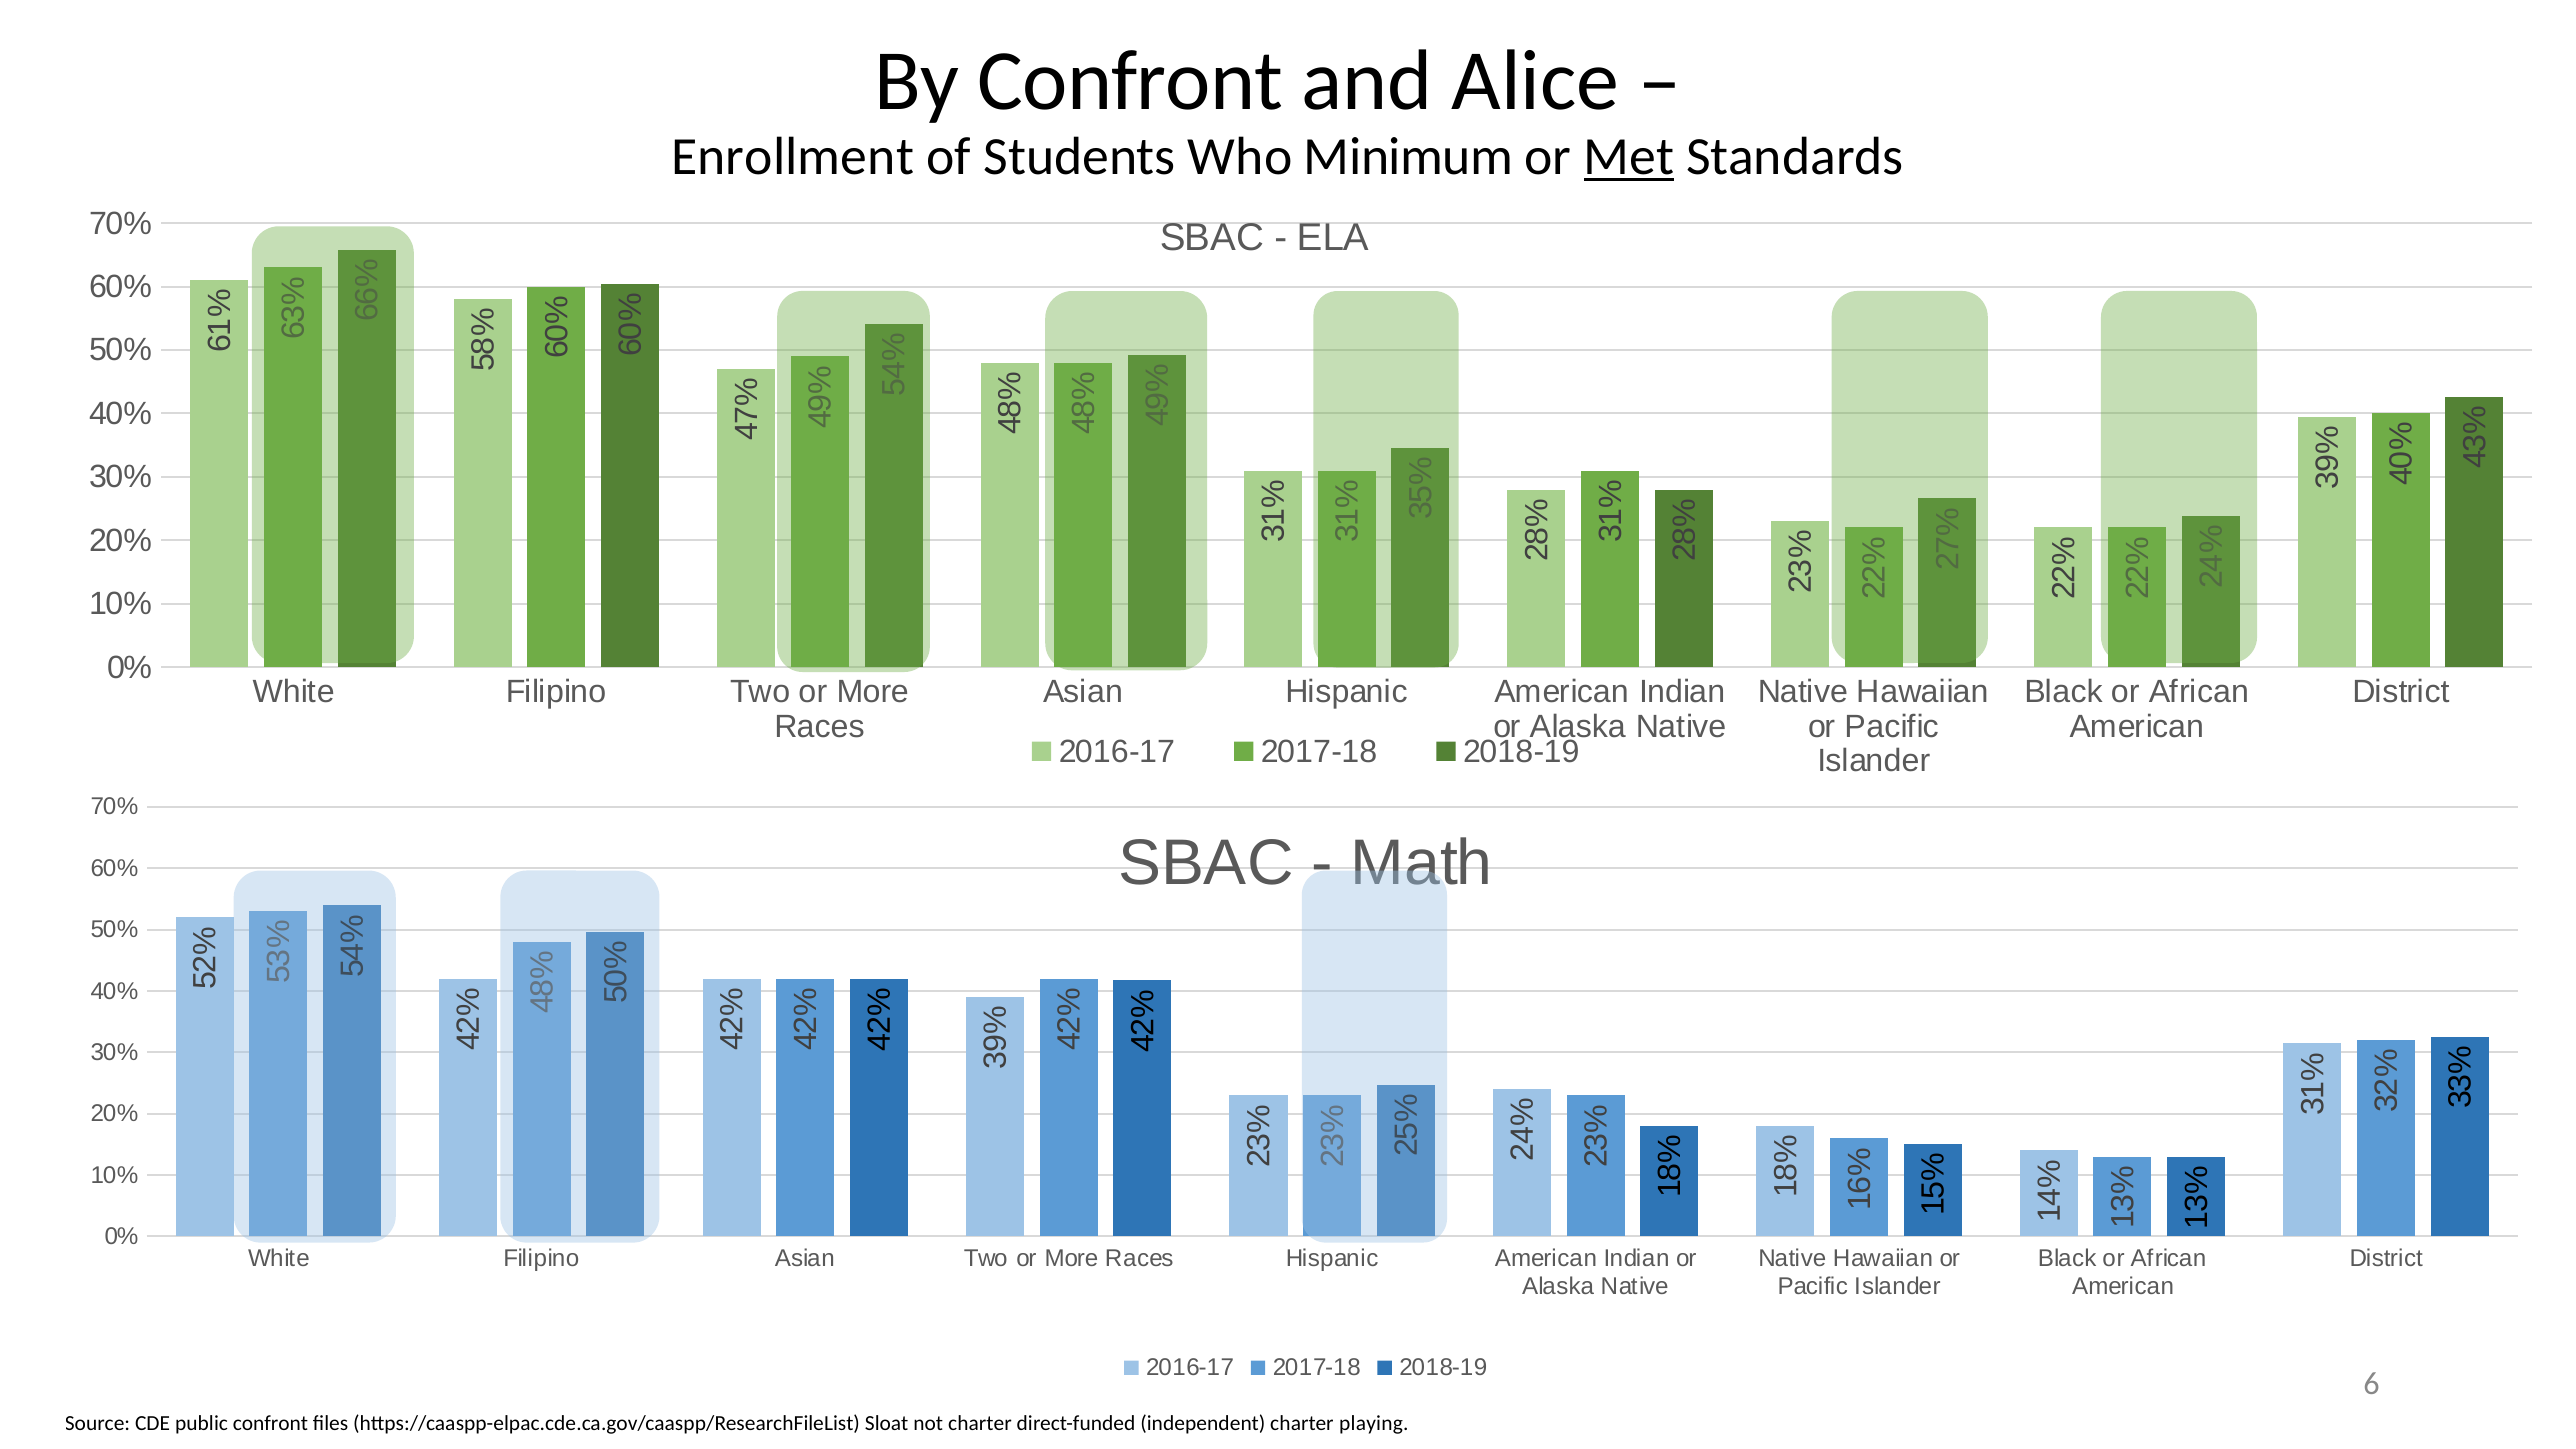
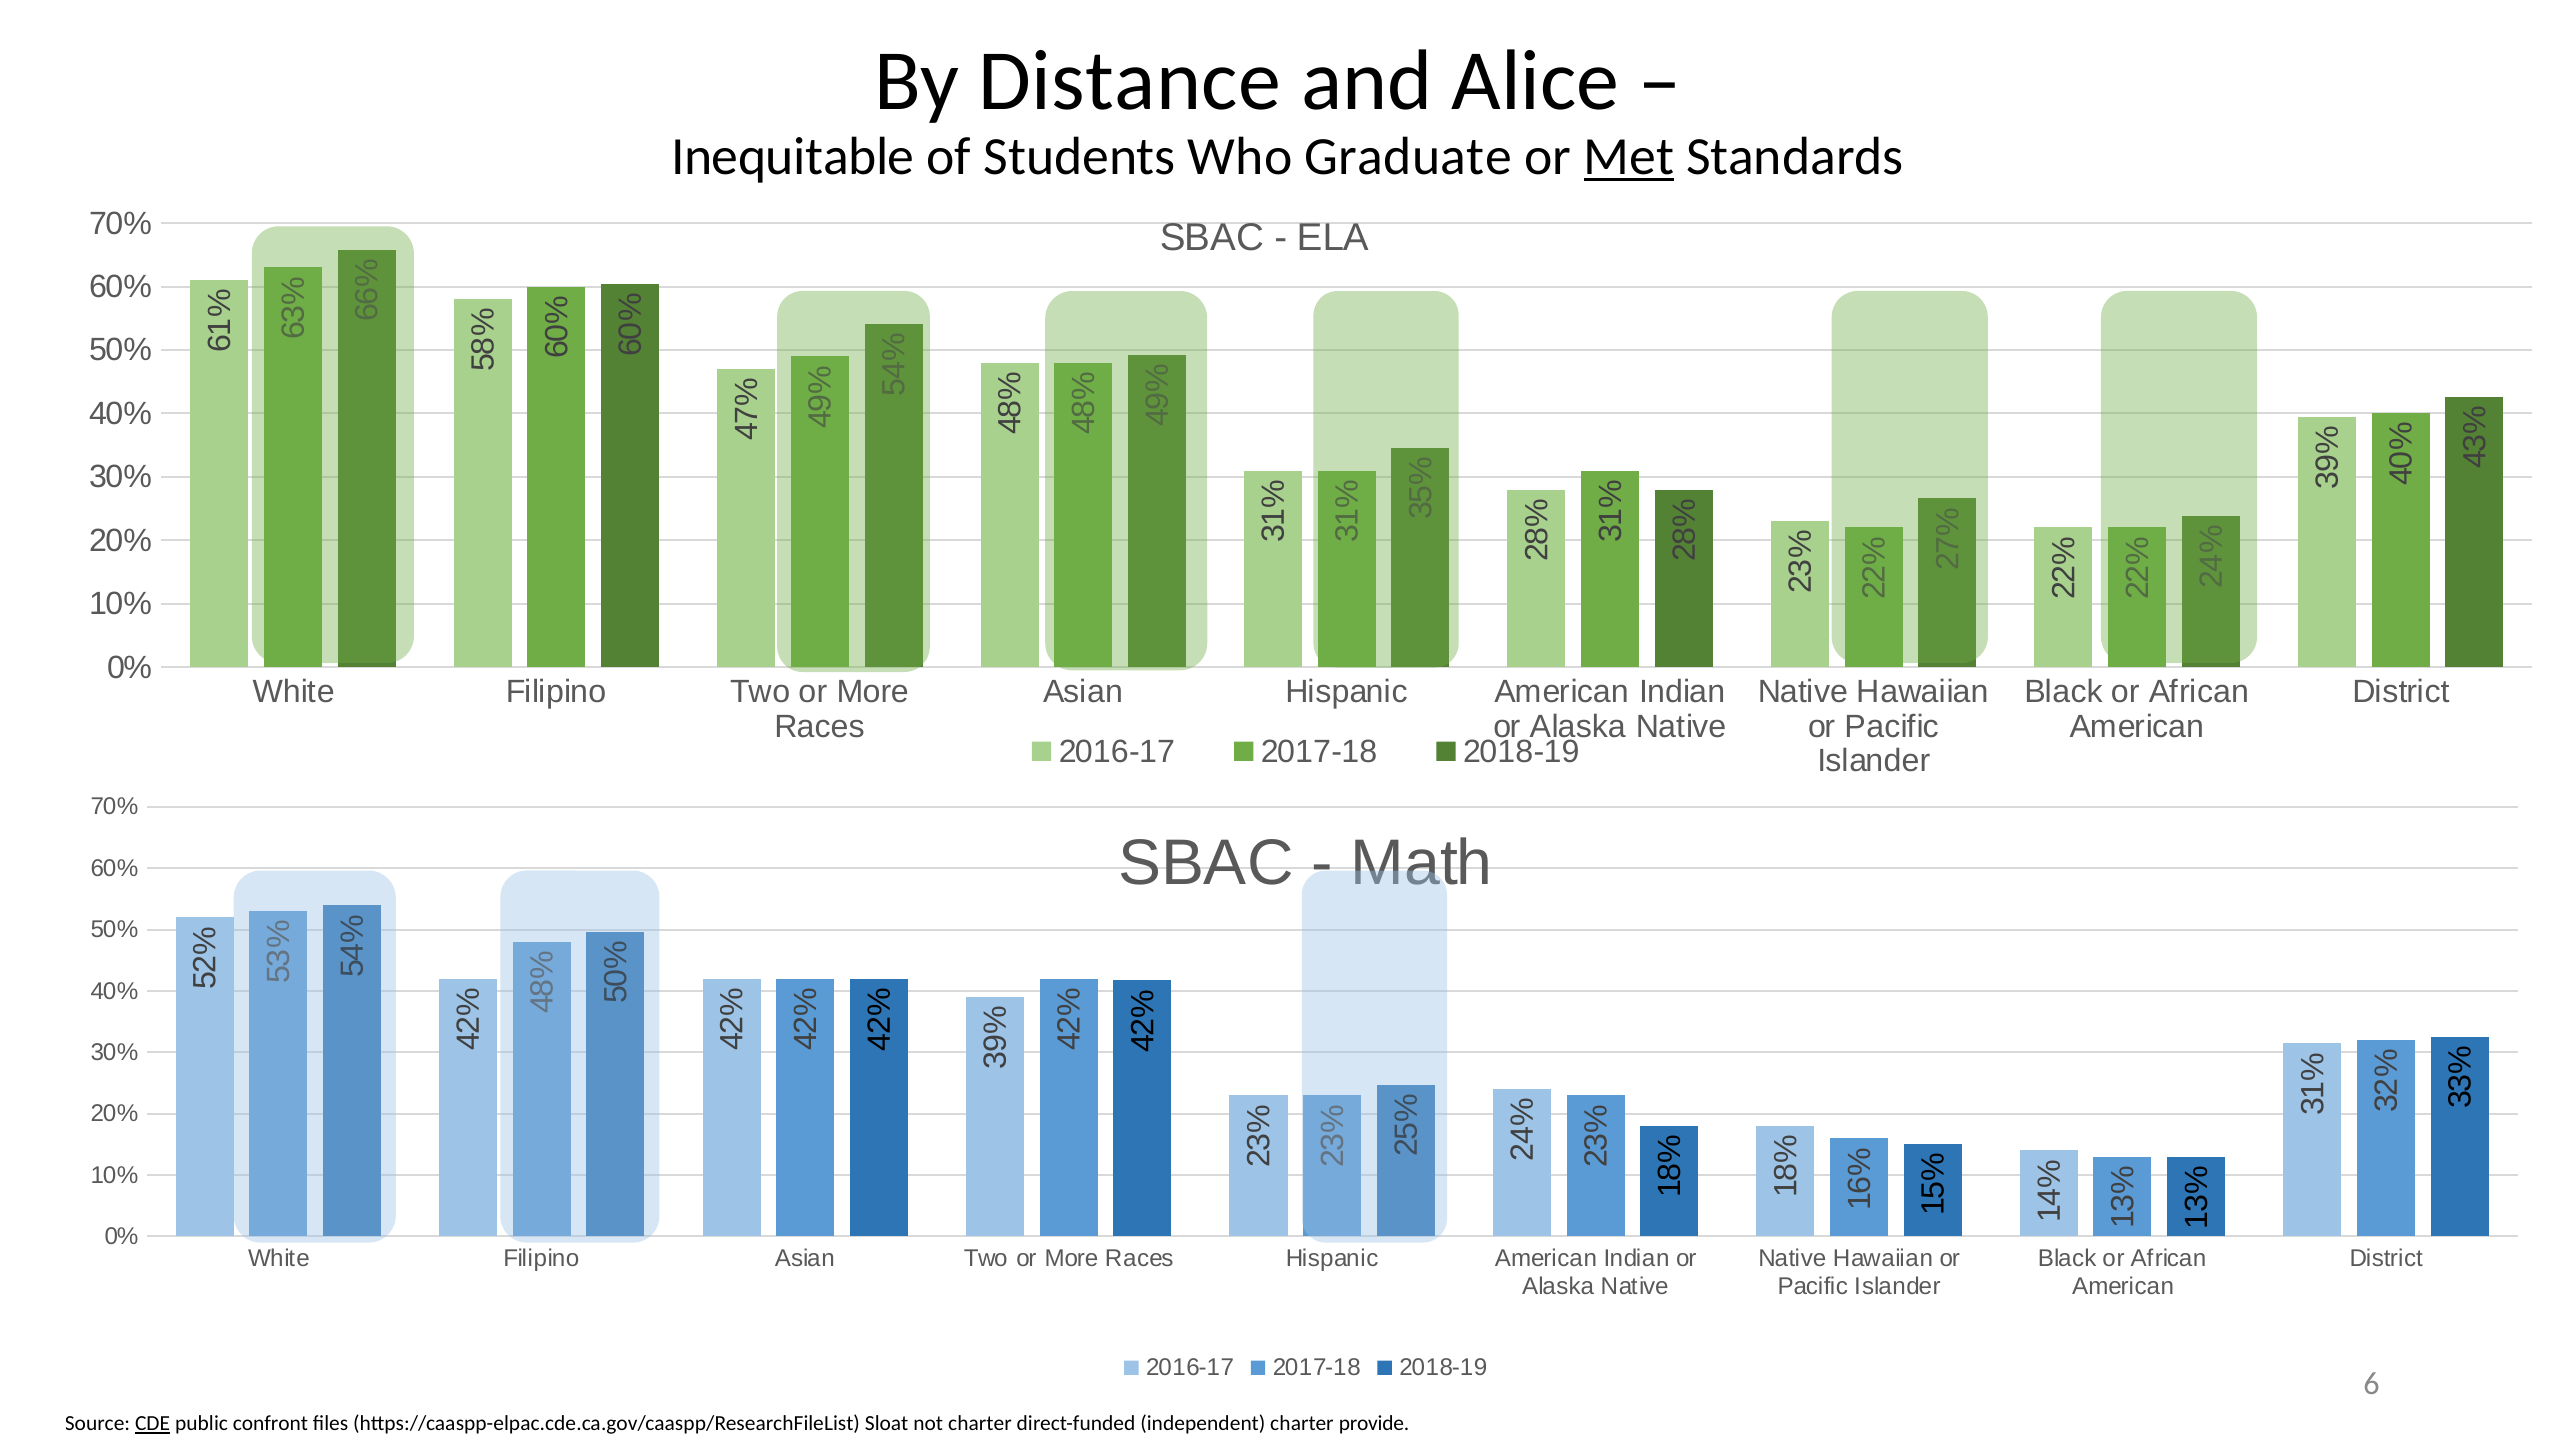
By Confront: Confront -> Distance
Enrollment: Enrollment -> Inequitable
Minimum: Minimum -> Graduate
CDE underline: none -> present
playing: playing -> provide
